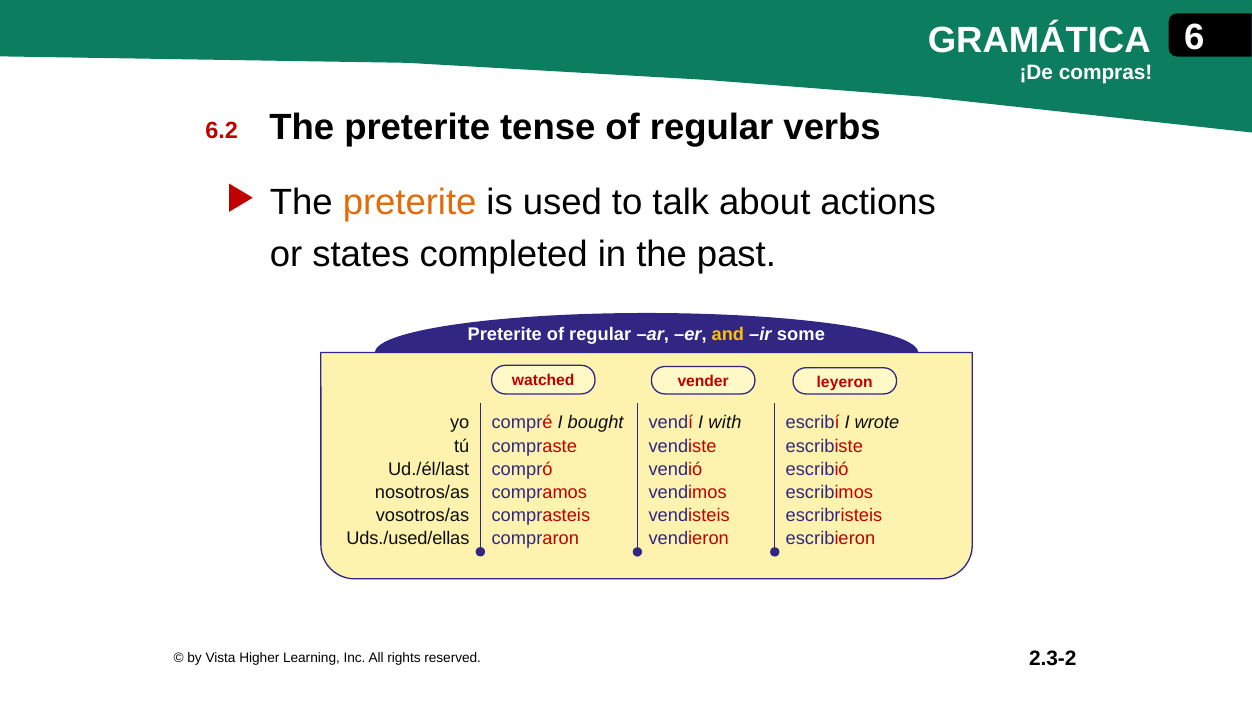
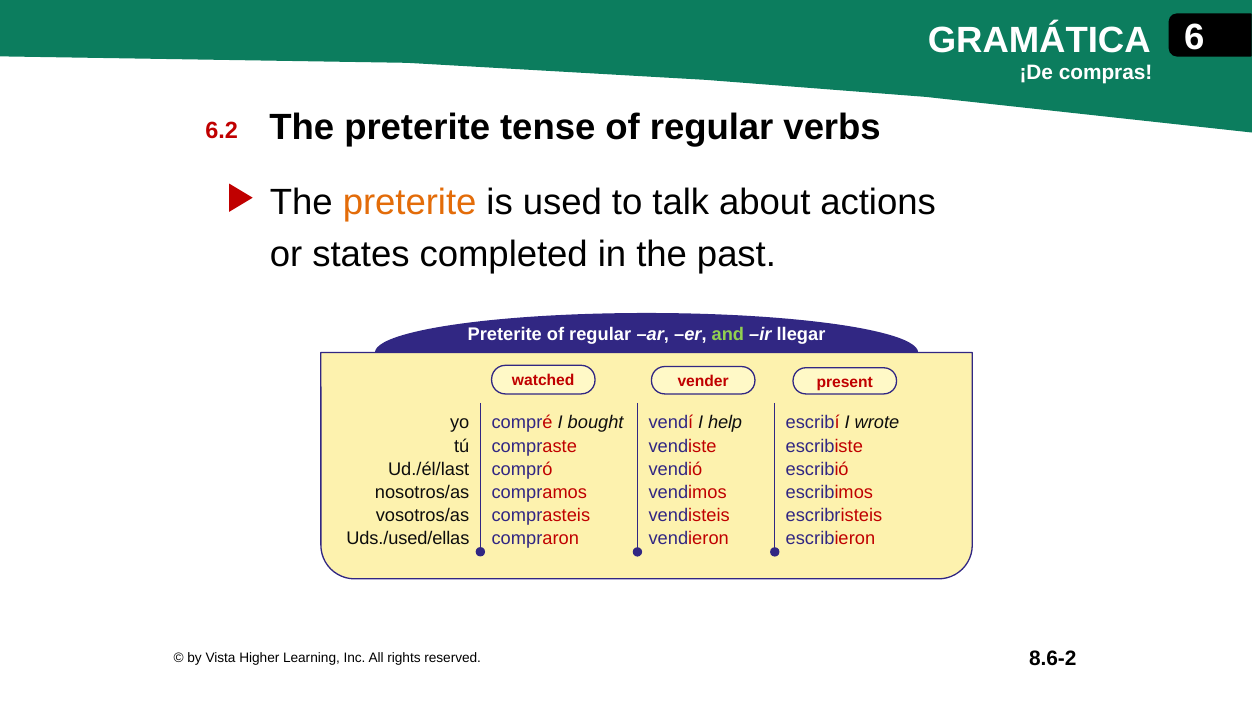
and colour: yellow -> light green
some: some -> llegar
leyeron: leyeron -> present
with: with -> help
2.3-2: 2.3-2 -> 8.6-2
